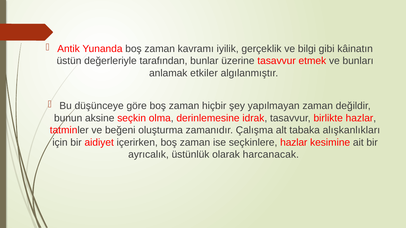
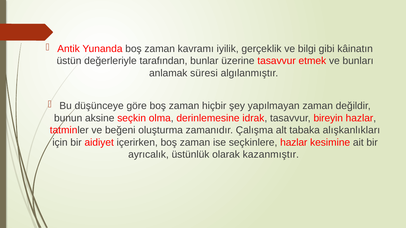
etkiler: etkiler -> süresi
birlikte: birlikte -> bireyin
harcanacak: harcanacak -> kazanmıştır
